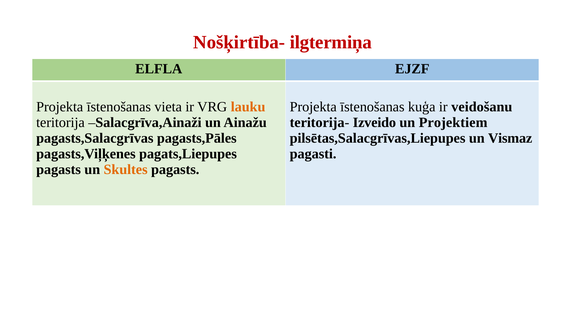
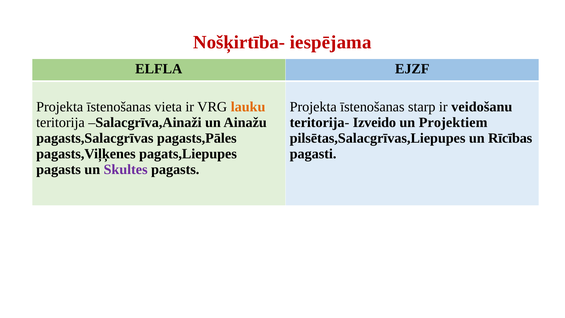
ilgtermiņa: ilgtermiņa -> iespējama
kuģa: kuģa -> starp
Vismaz: Vismaz -> Rīcības
Skultes colour: orange -> purple
